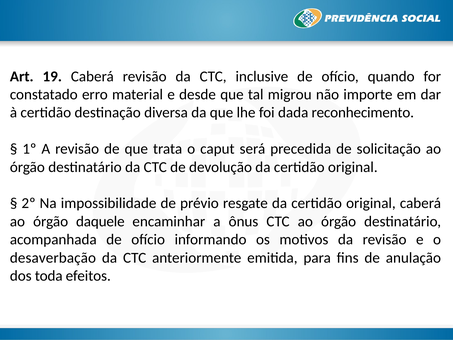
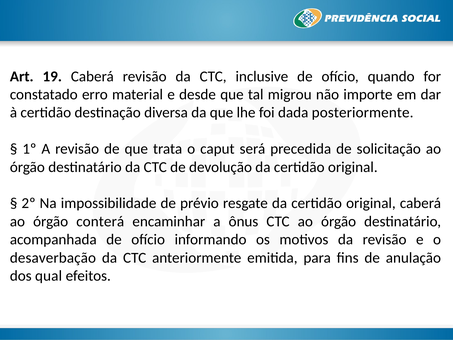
reconhecimento: reconhecimento -> posteriormente
daquele: daquele -> conterá
toda: toda -> qual
